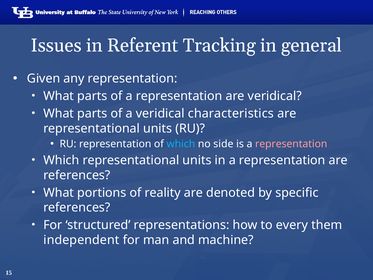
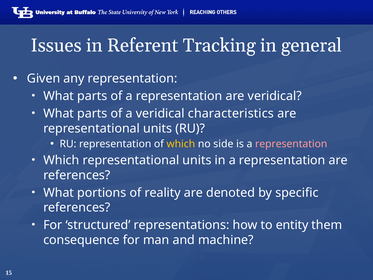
which at (181, 144) colour: light blue -> yellow
every: every -> entity
independent: independent -> consequence
